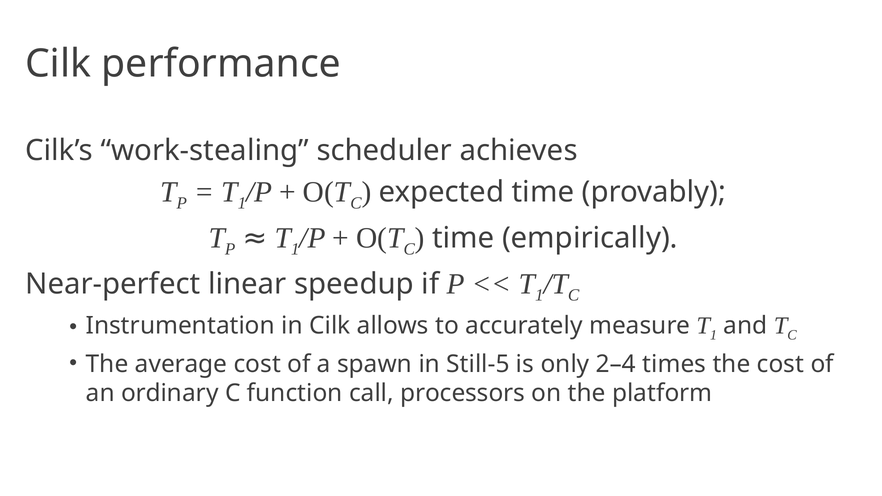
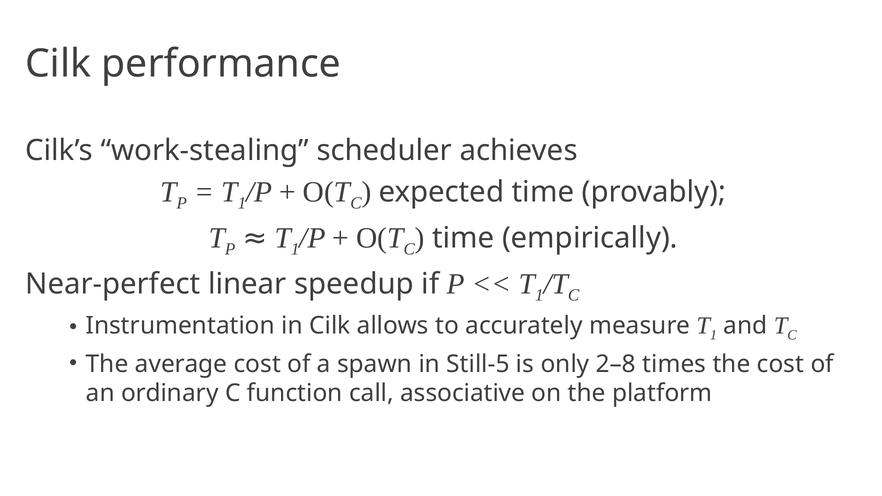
2–4: 2–4 -> 2–8
processors: processors -> associative
